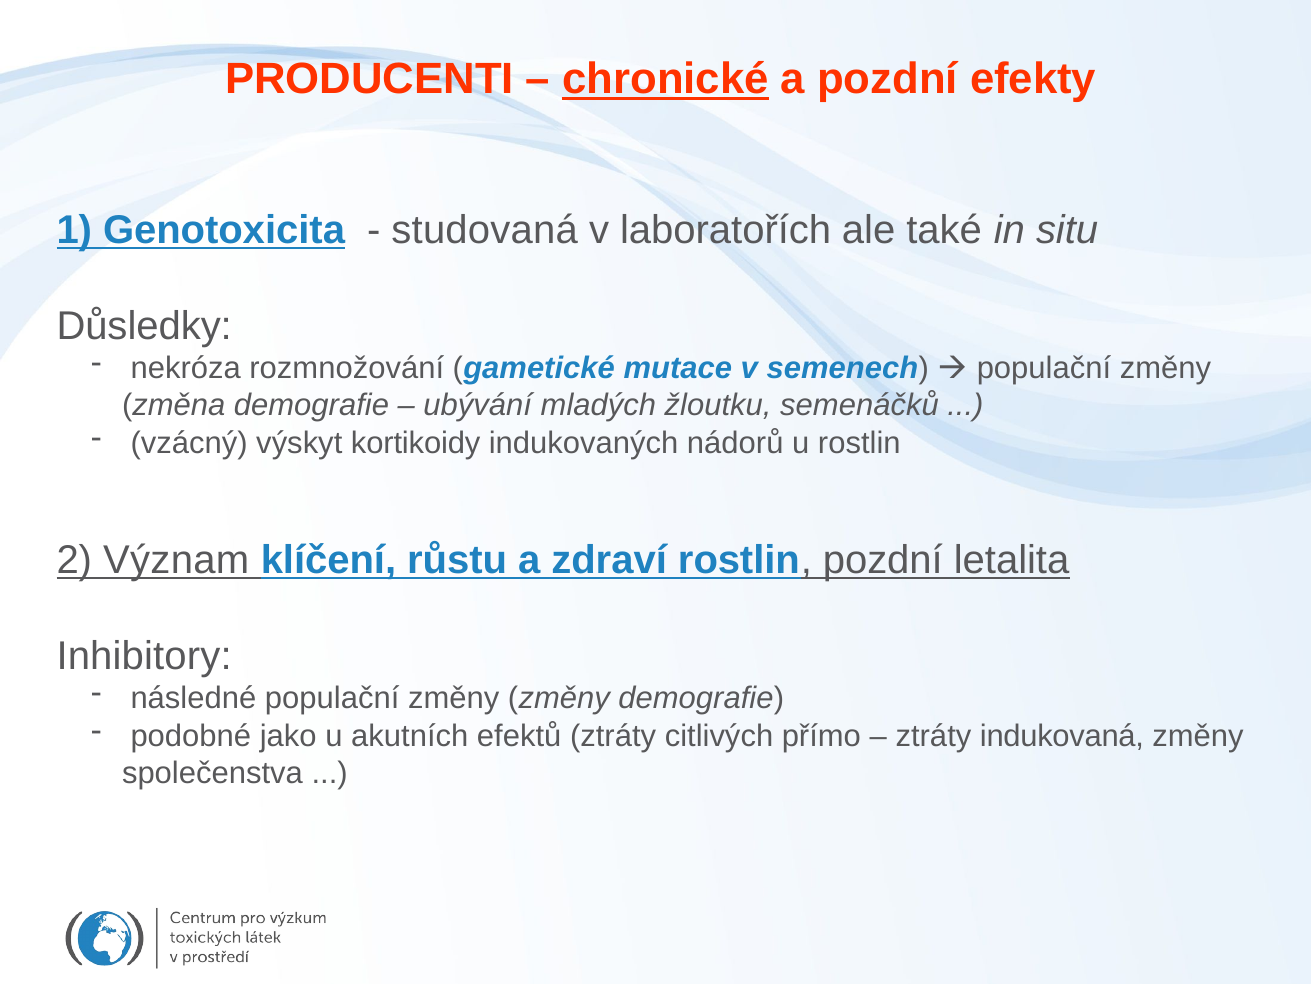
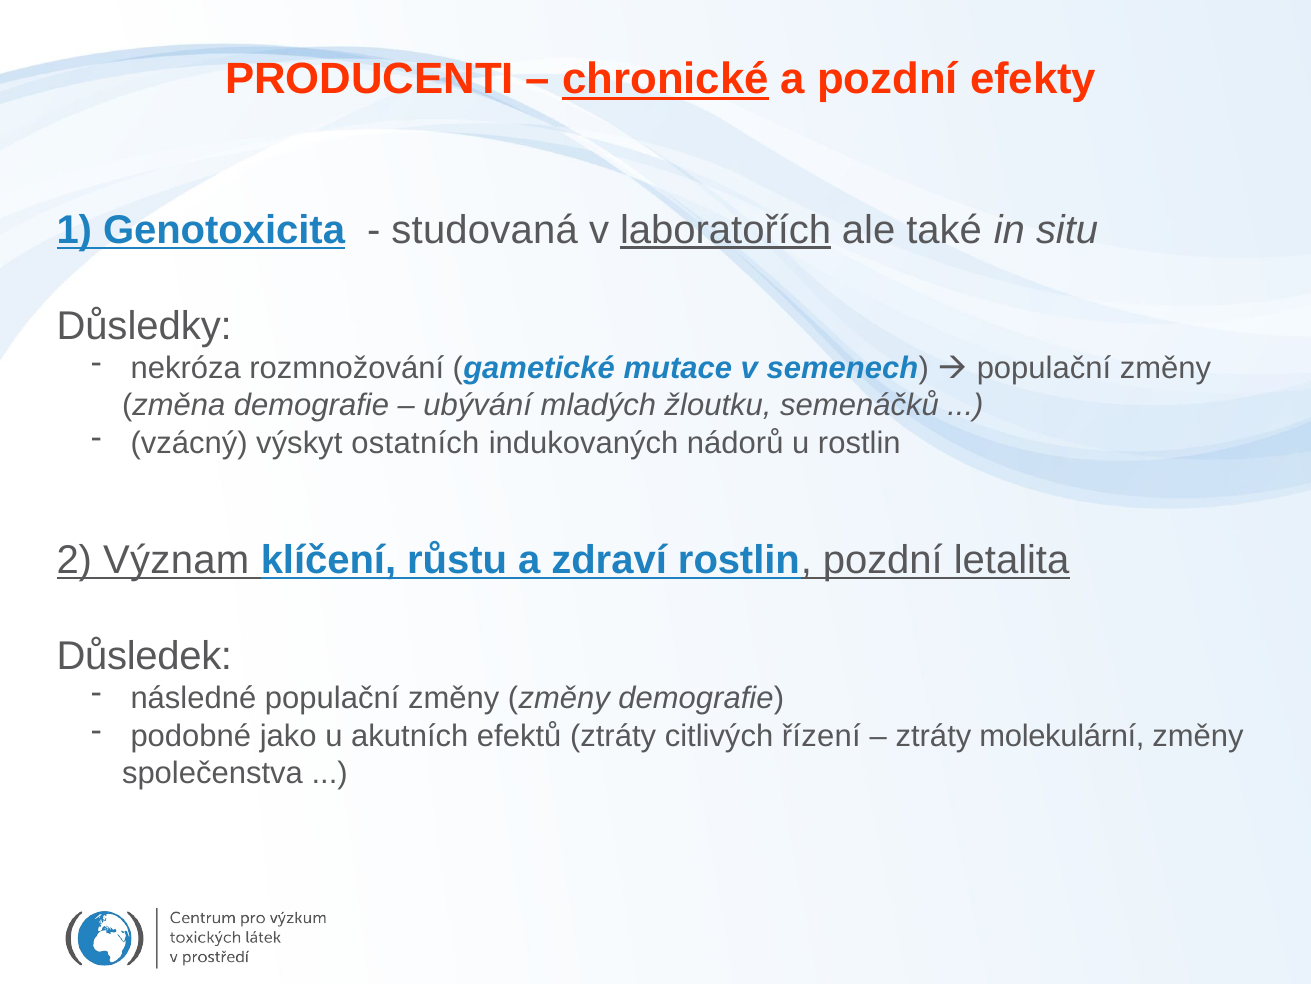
laboratořích underline: none -> present
kortikoidy: kortikoidy -> ostatních
Inhibitory: Inhibitory -> Důsledek
přímo: přímo -> řízení
indukovaná: indukovaná -> molekulární
